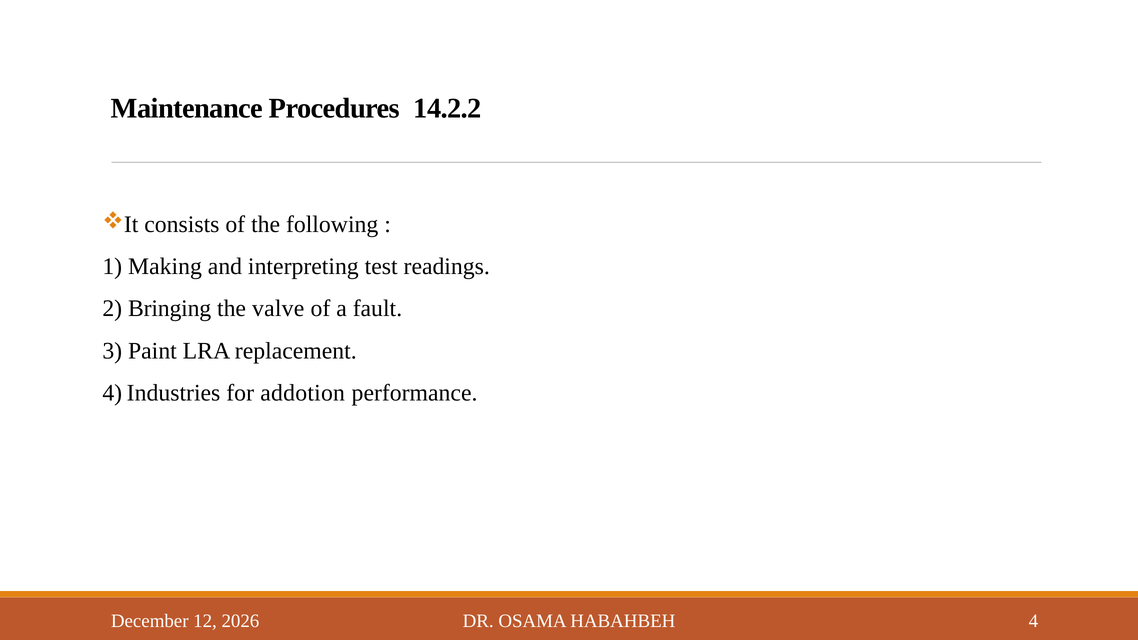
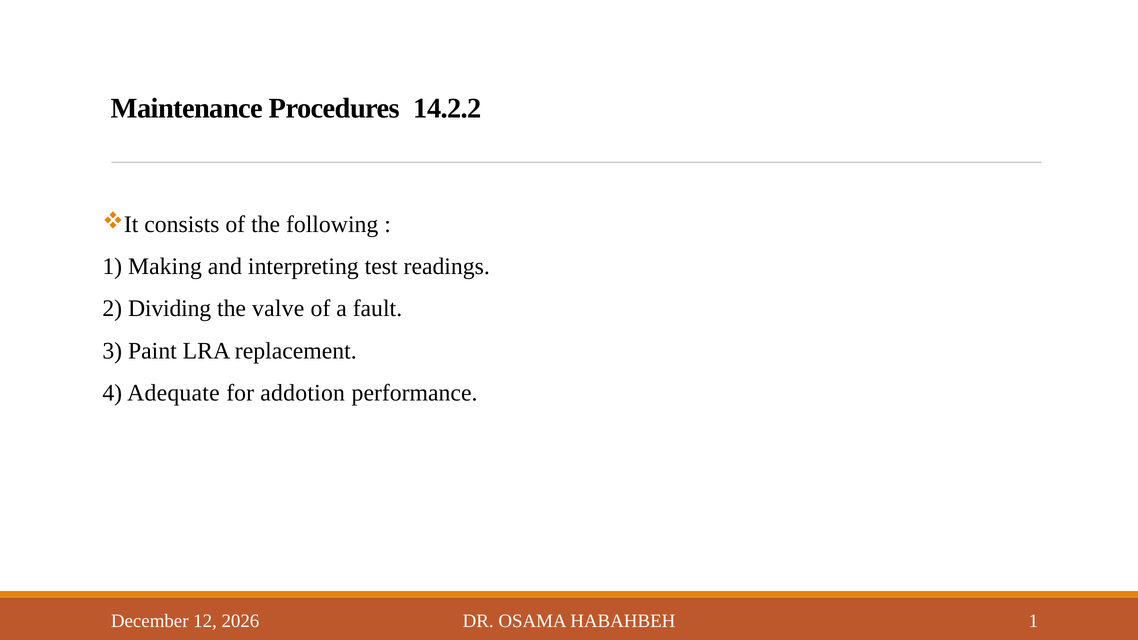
Bringing: Bringing -> Dividing
Industries: Industries -> Adequate
HABAHBEH 4: 4 -> 1
